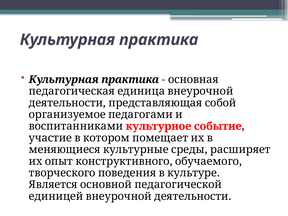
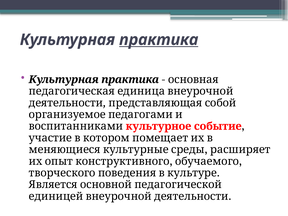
практика at (159, 40) underline: none -> present
